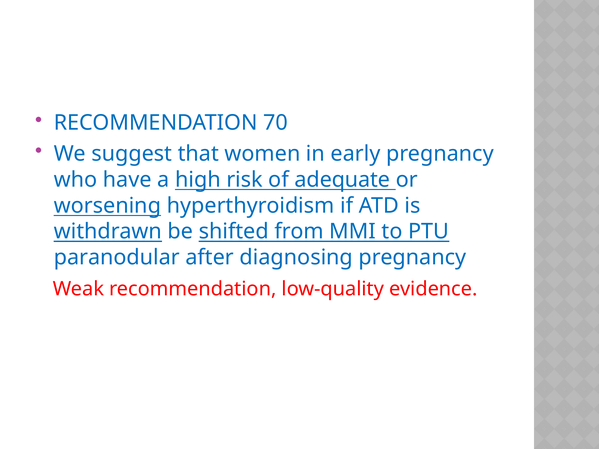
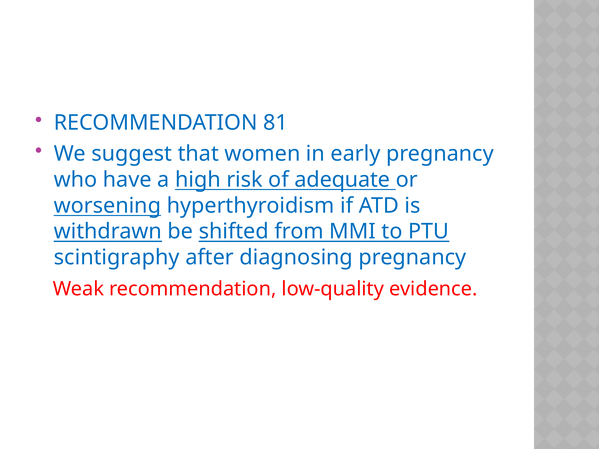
70: 70 -> 81
paranodular: paranodular -> scintigraphy
